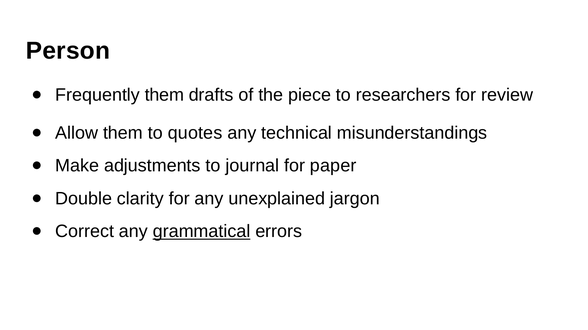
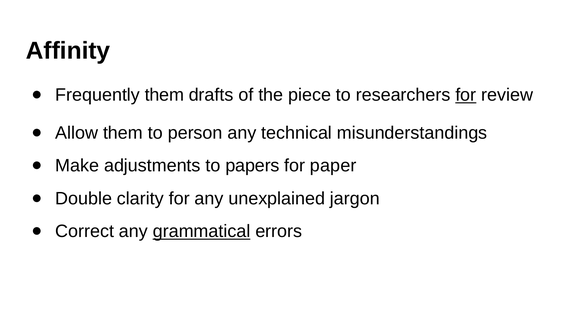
Person: Person -> Affinity
for at (466, 95) underline: none -> present
quotes: quotes -> person
journal: journal -> papers
